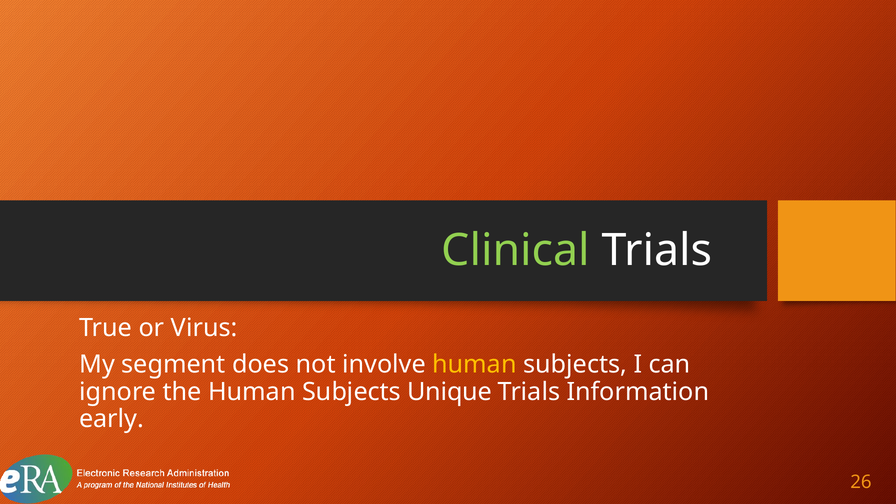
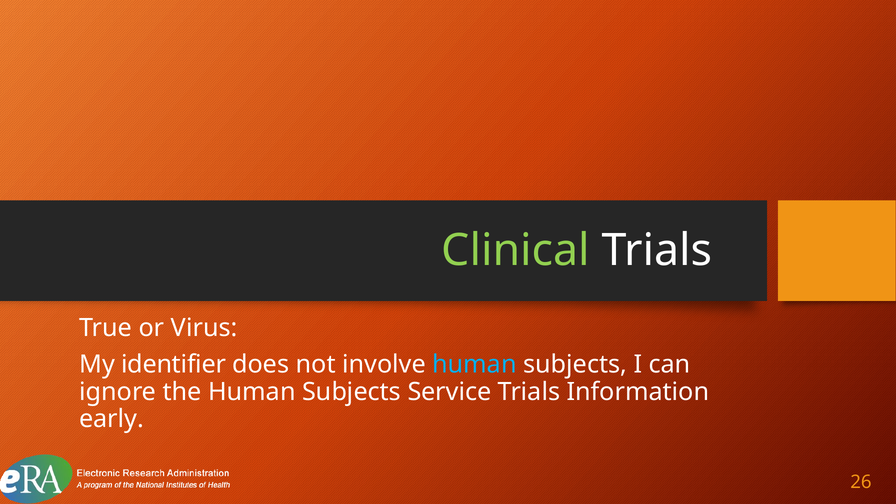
segment: segment -> identifier
human at (475, 364) colour: yellow -> light blue
Unique: Unique -> Service
